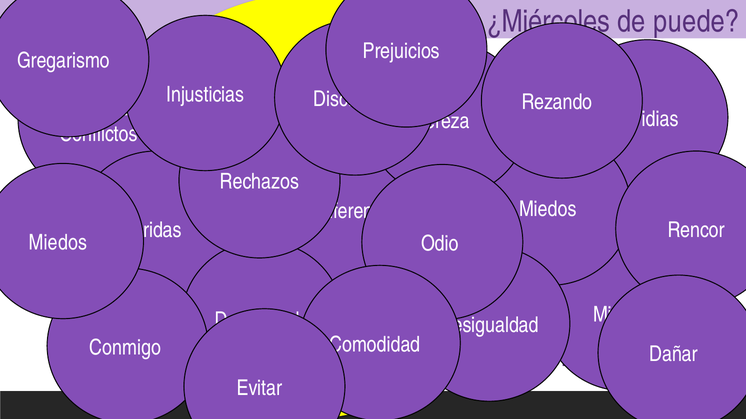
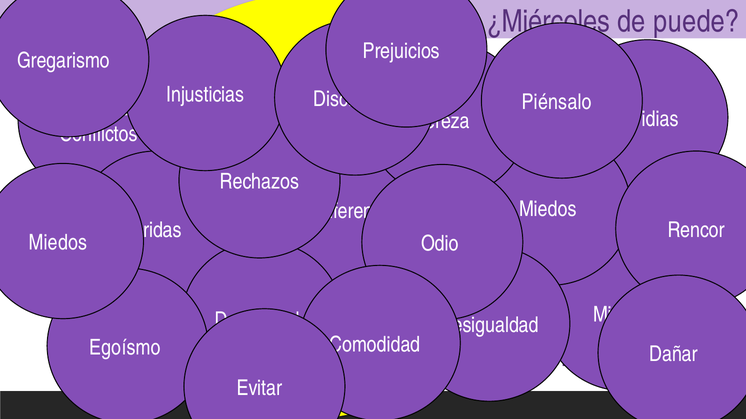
Rezando at (557, 102): Rezando -> Piénsalo
Conmigo at (125, 348): Conmigo -> Egoísmo
